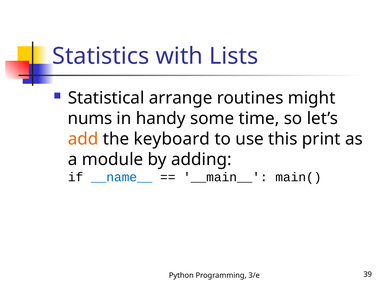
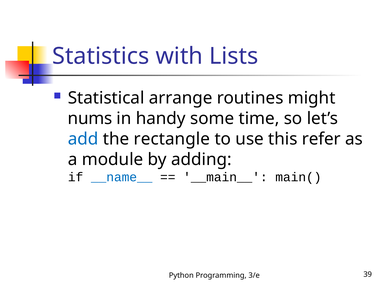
add colour: orange -> blue
keyboard: keyboard -> rectangle
print: print -> refer
